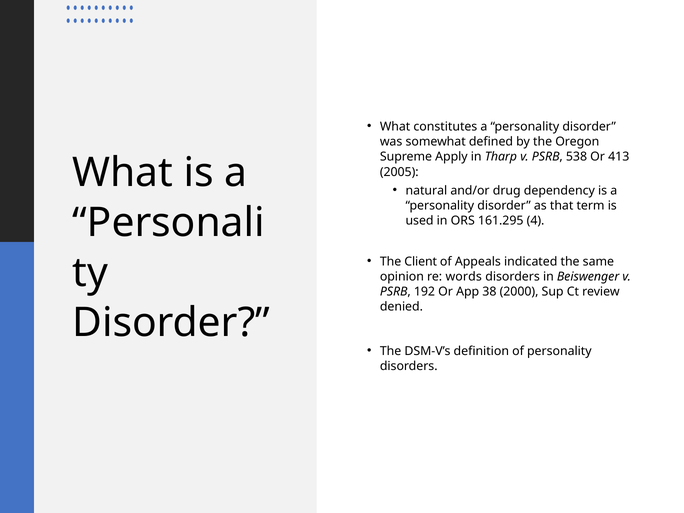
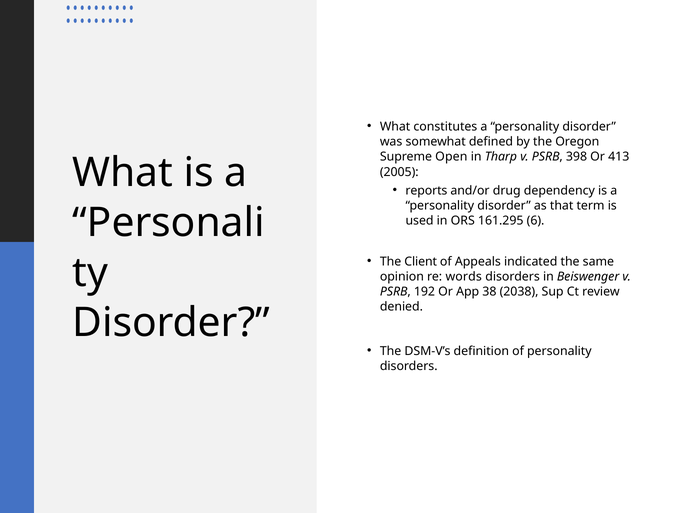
Apply: Apply -> Open
538: 538 -> 398
natural: natural -> reports
4: 4 -> 6
2000: 2000 -> 2038
